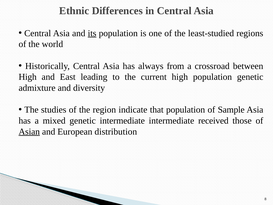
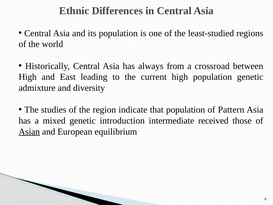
its underline: present -> none
Sample: Sample -> Pattern
genetic intermediate: intermediate -> introduction
distribution: distribution -> equilibrium
